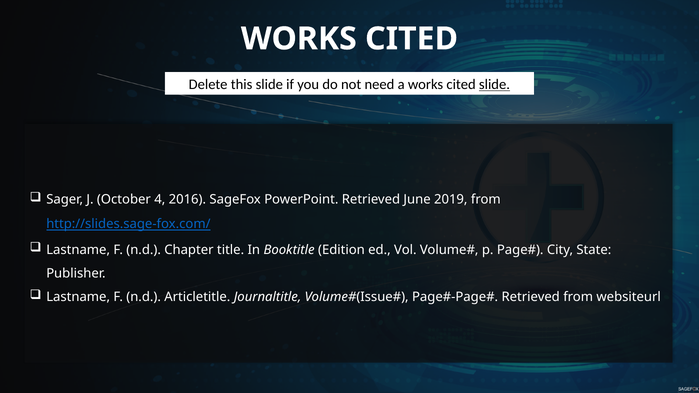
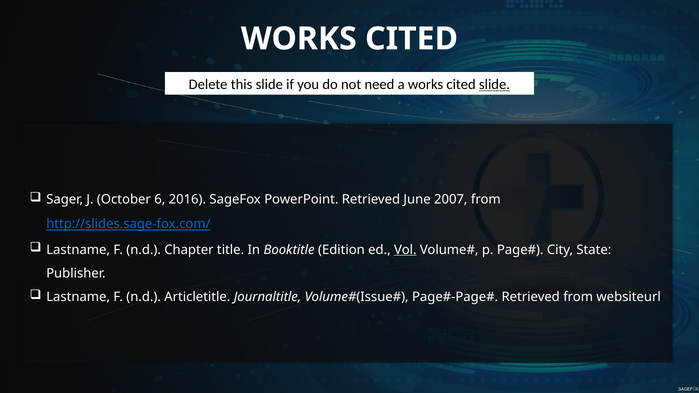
4: 4 -> 6
2019: 2019 -> 2007
Vol underline: none -> present
